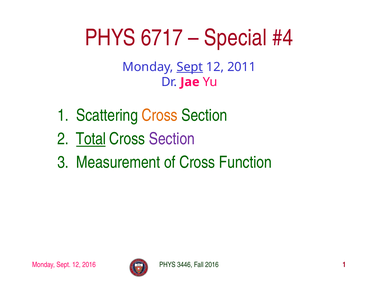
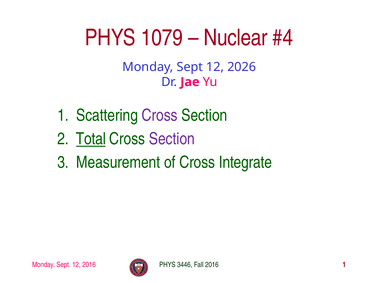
6717: 6717 -> 1079
Special: Special -> Nuclear
Sept at (190, 67) underline: present -> none
2011: 2011 -> 2026
Cross at (160, 116) colour: orange -> purple
Function: Function -> Integrate
